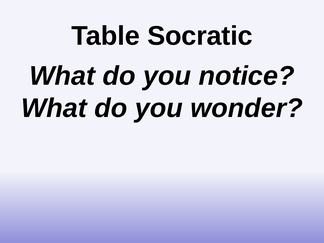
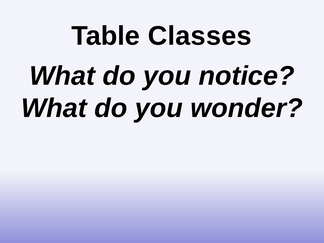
Socratic: Socratic -> Classes
